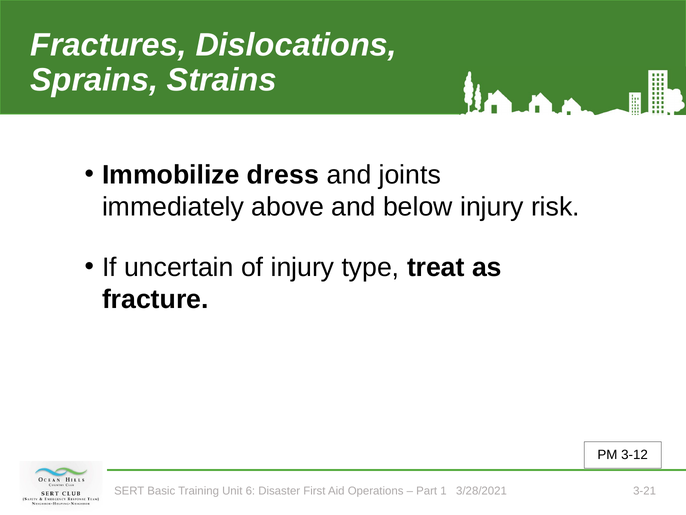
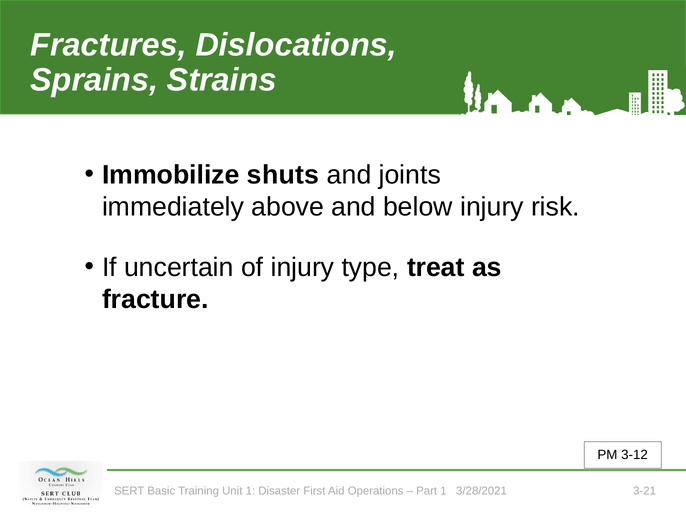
dress: dress -> shuts
Unit 6: 6 -> 1
